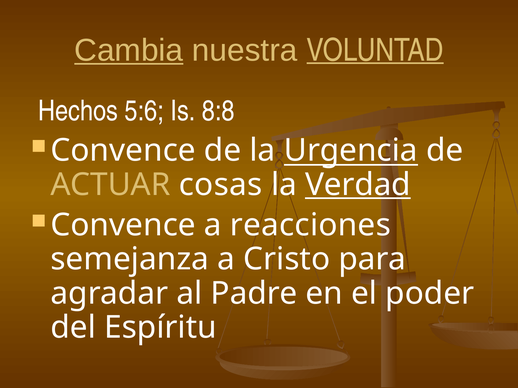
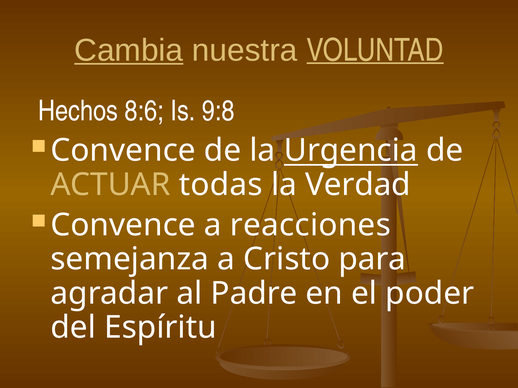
5:6: 5:6 -> 8:6
8:8: 8:8 -> 9:8
cosas: cosas -> todas
Verdad underline: present -> none
